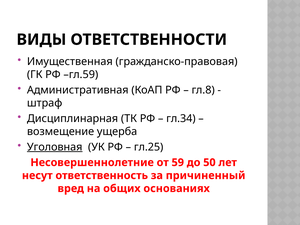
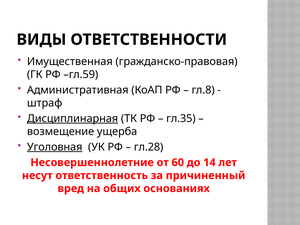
Дисциплинарная underline: none -> present
гл.34: гл.34 -> гл.35
гл.25: гл.25 -> гл.28
59: 59 -> 60
50: 50 -> 14
